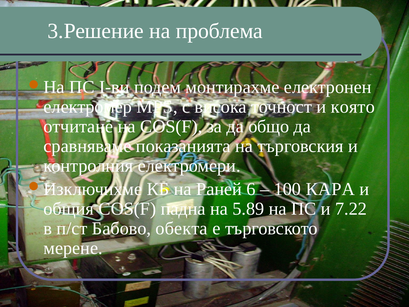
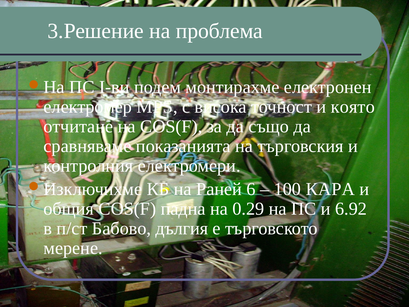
общо: общо -> също
5.89: 5.89 -> 0.29
7.22: 7.22 -> 6.92
обекта: обекта -> дългия
